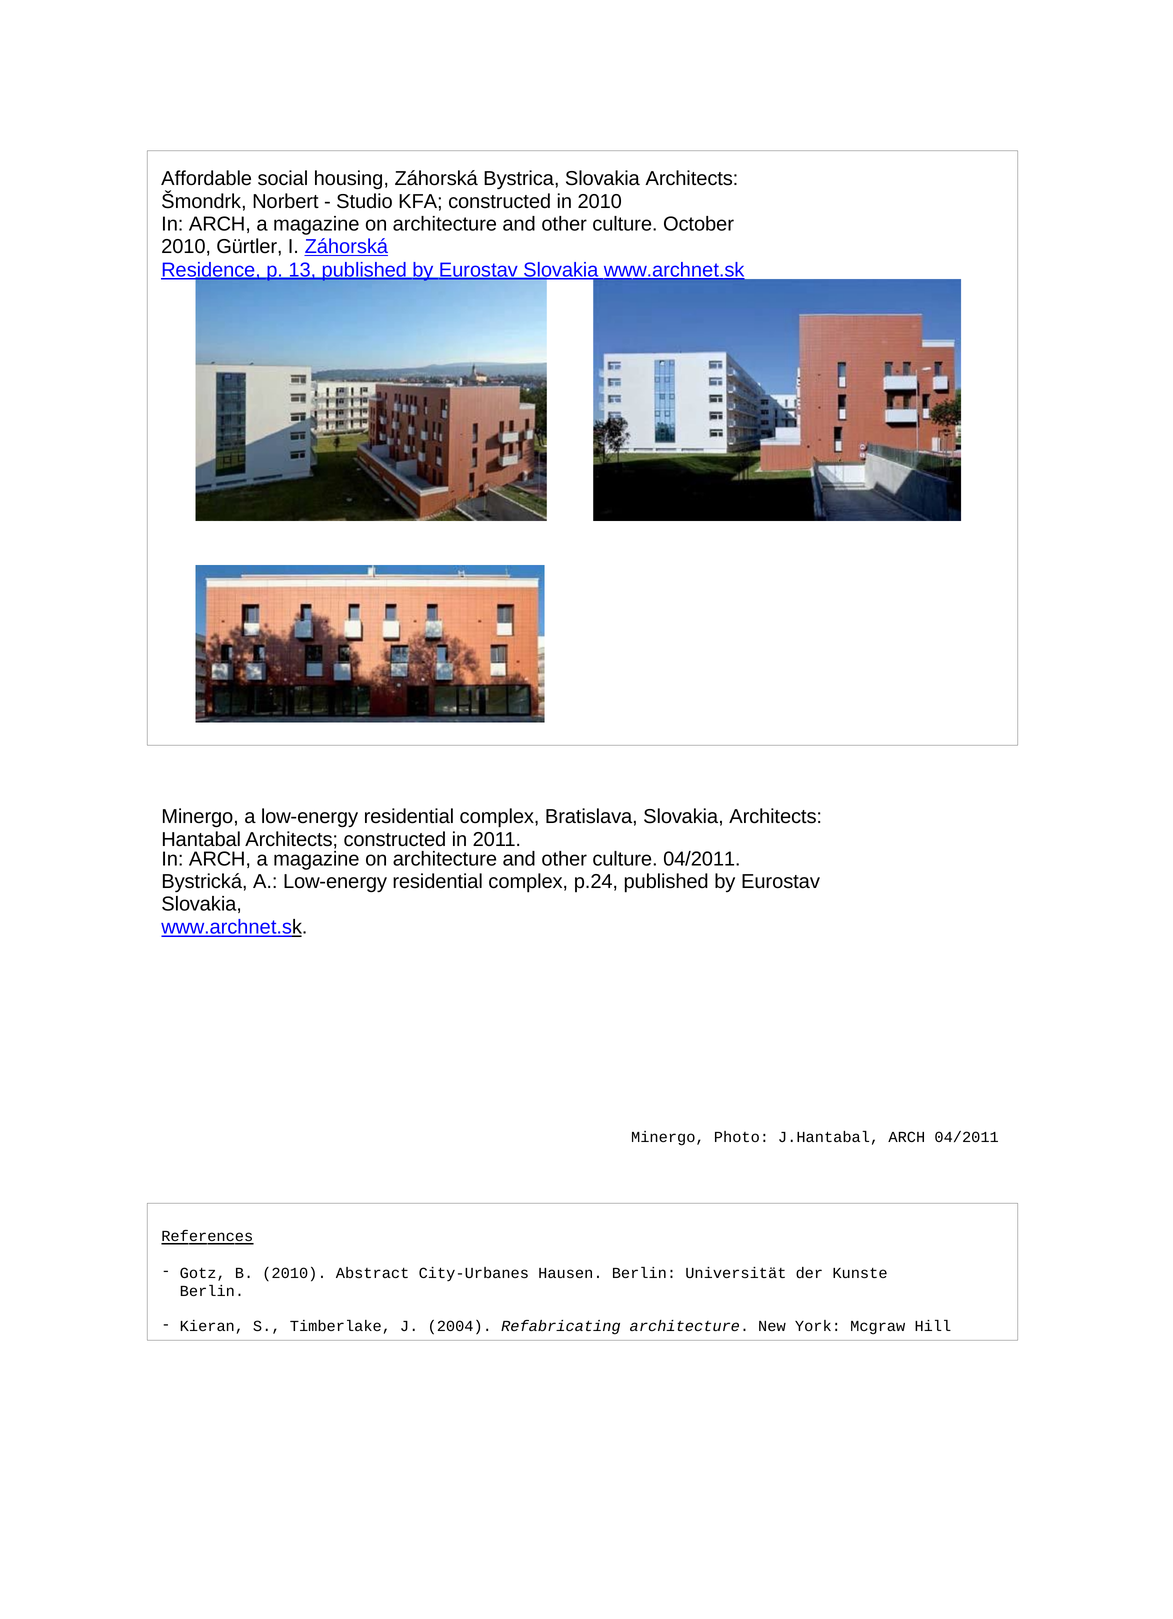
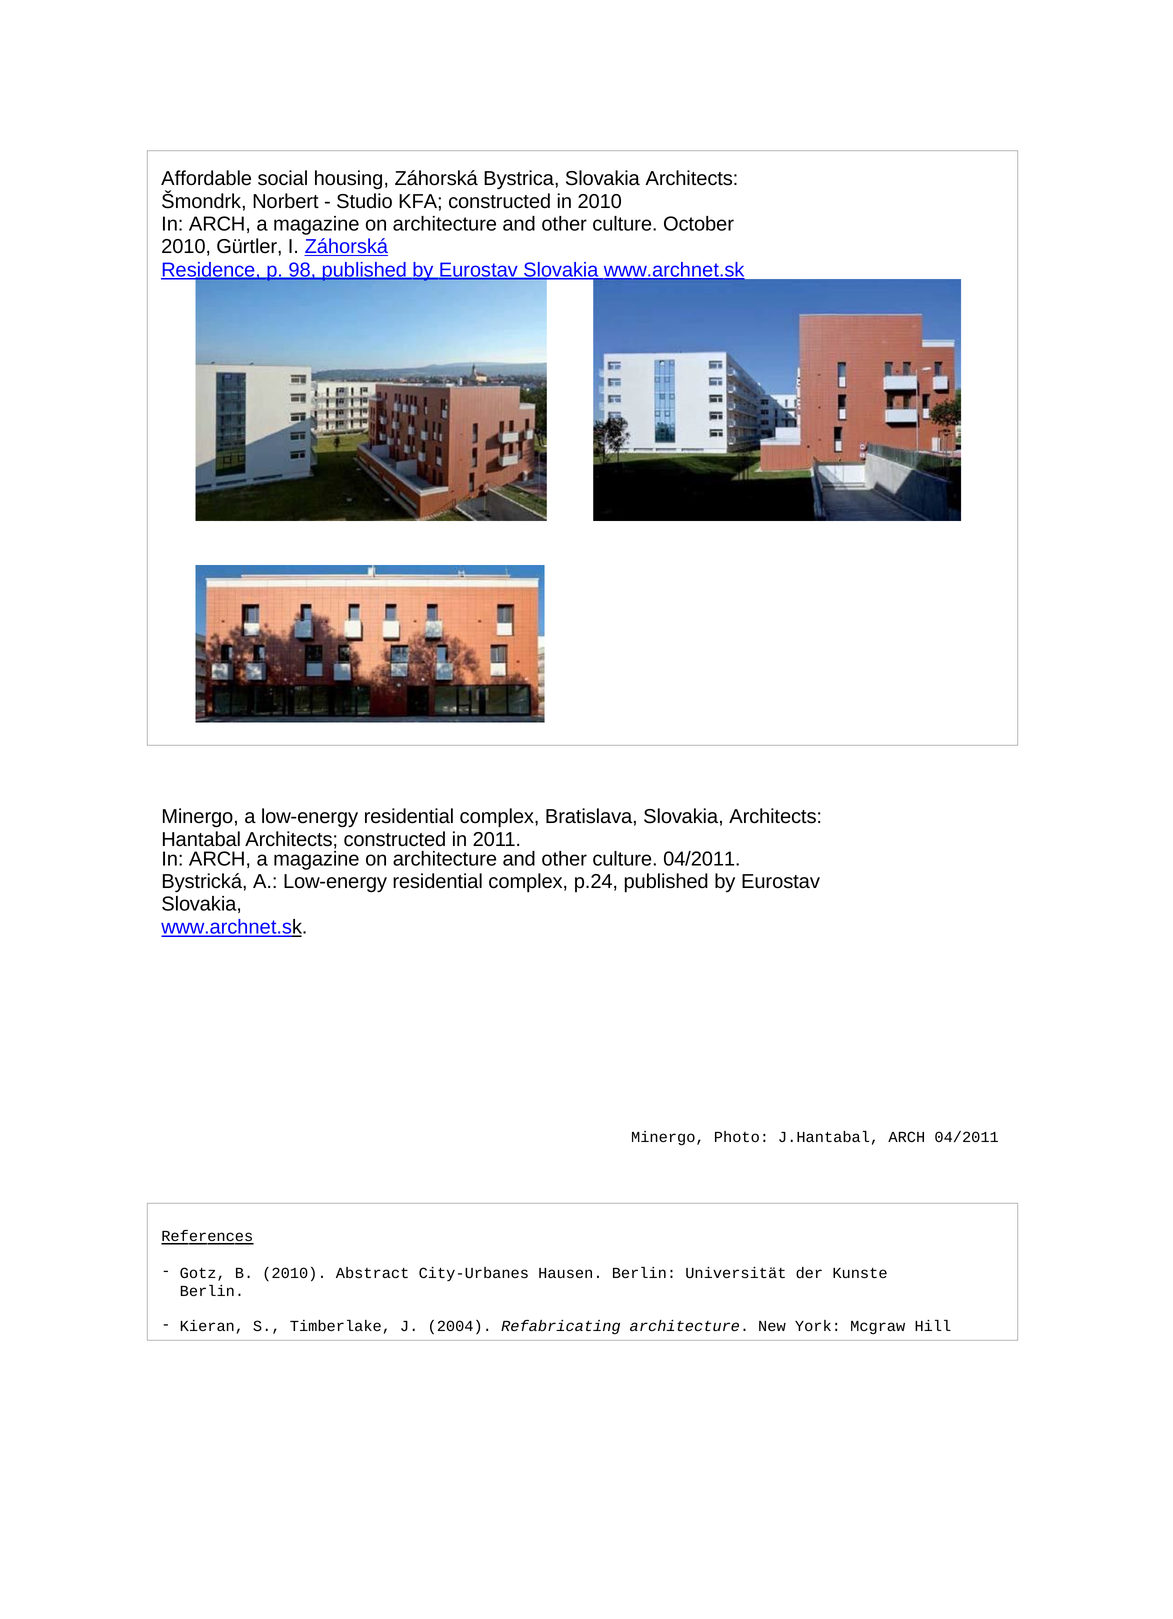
13: 13 -> 98
